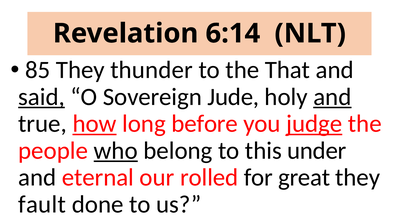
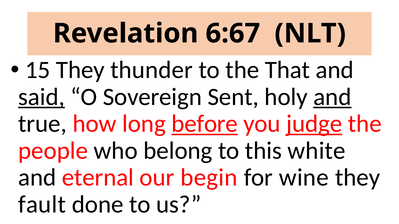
6:14: 6:14 -> 6:67
85: 85 -> 15
Jude: Jude -> Sent
how underline: present -> none
before underline: none -> present
who underline: present -> none
under: under -> white
rolled: rolled -> begin
great: great -> wine
